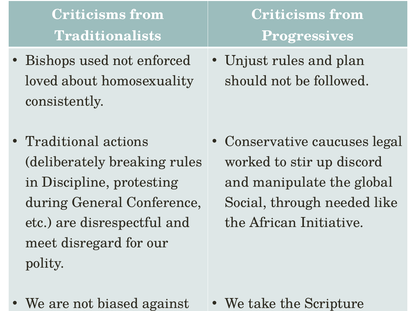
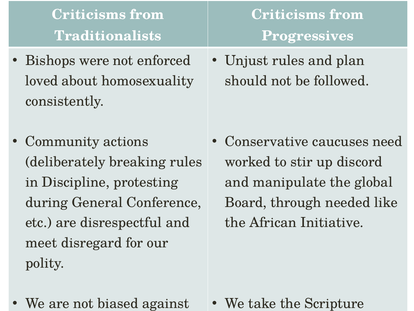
used: used -> were
Traditional: Traditional -> Community
legal: legal -> need
Social: Social -> Board
